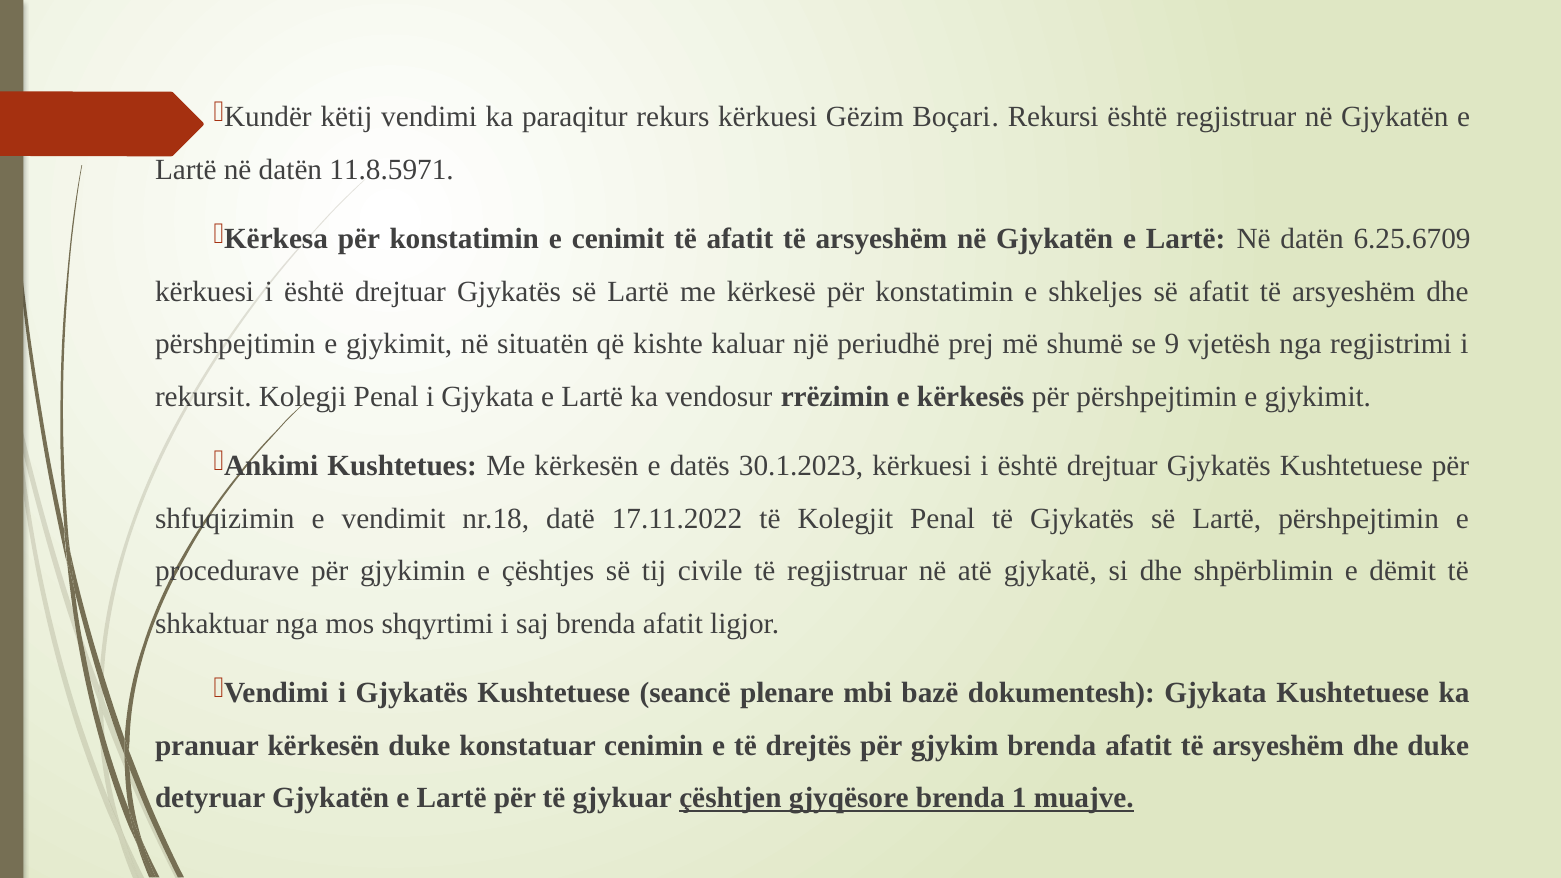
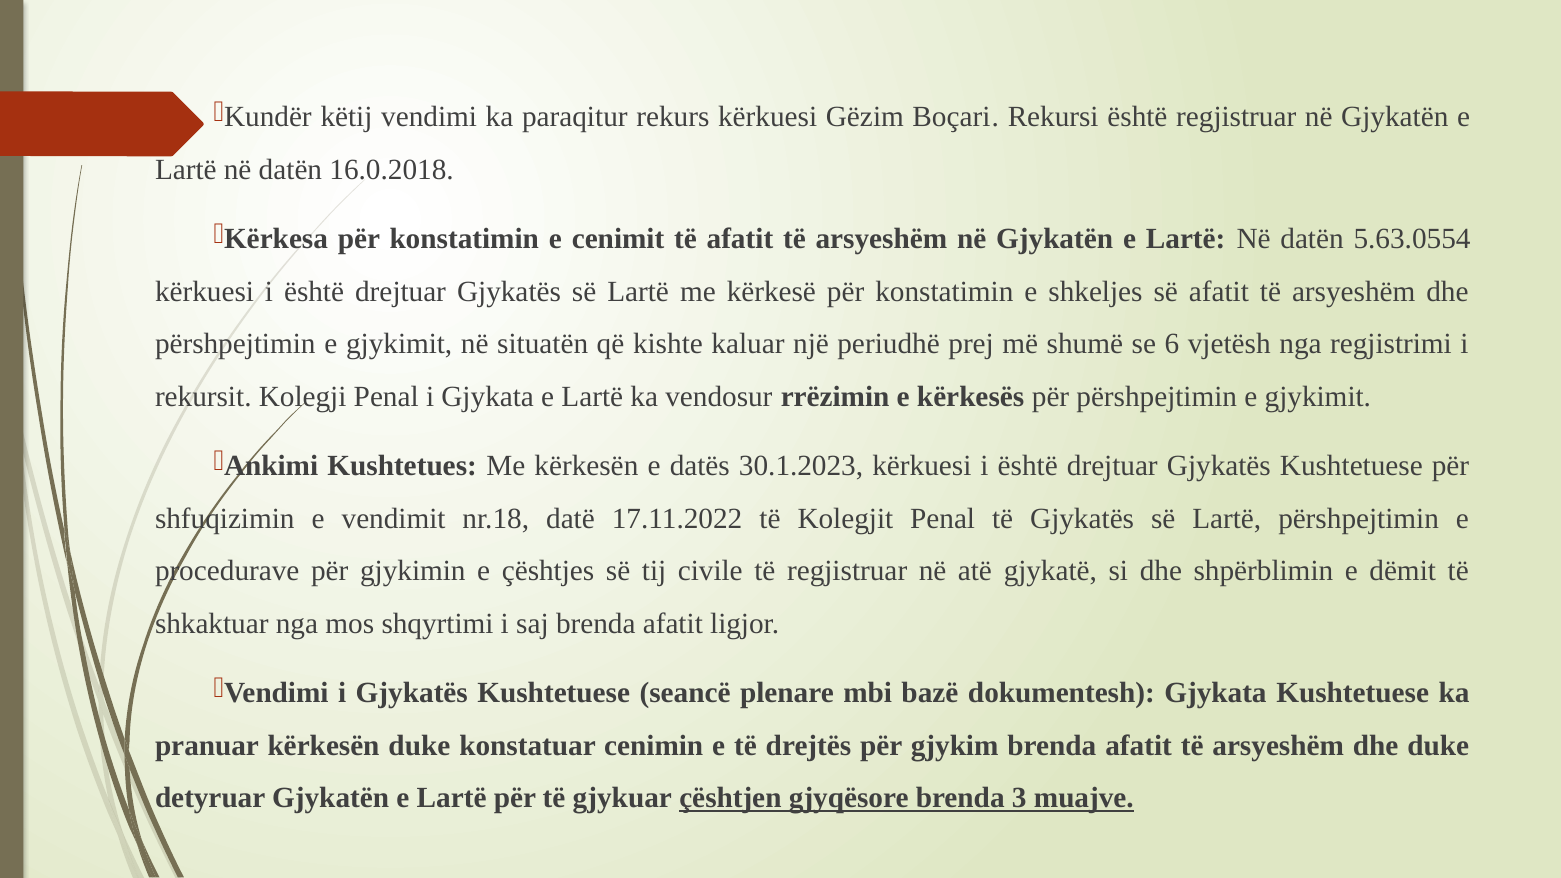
11.8.5971: 11.8.5971 -> 16.0.2018
6.25.6709: 6.25.6709 -> 5.63.0554
9: 9 -> 6
1: 1 -> 3
